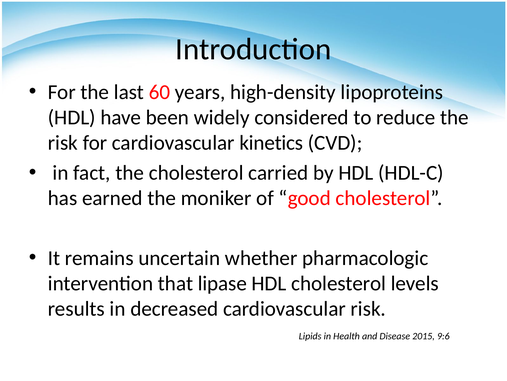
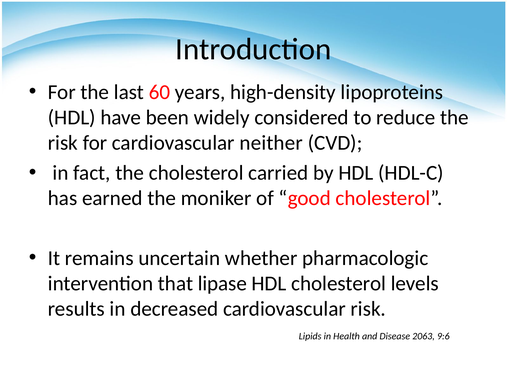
kinetics: kinetics -> neither
2015: 2015 -> 2063
